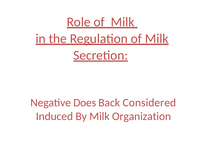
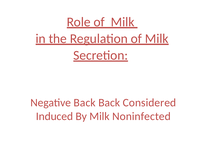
Negative Does: Does -> Back
Organization: Organization -> Noninfected
